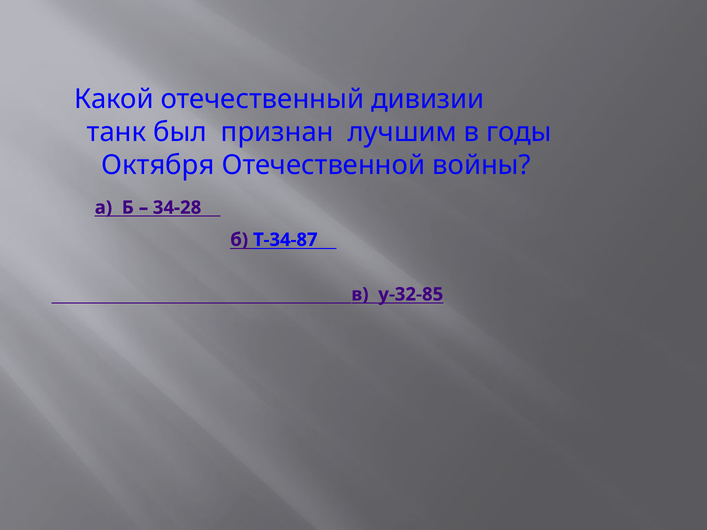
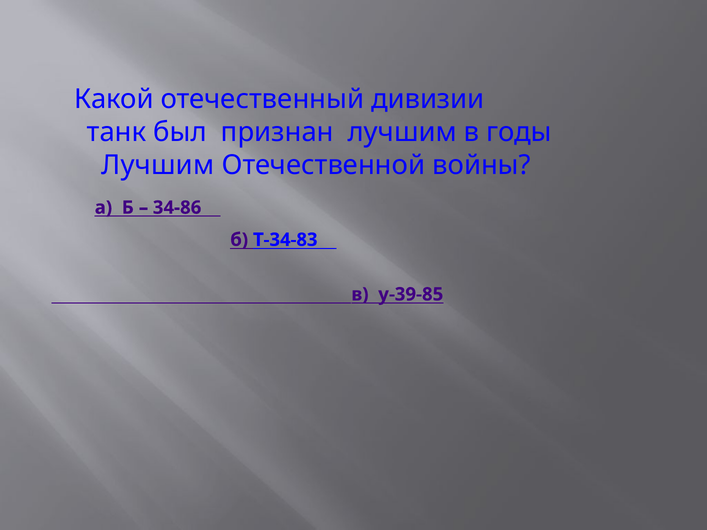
Октября at (158, 165): Октября -> Лучшим
34-28: 34-28 -> 34-86
Т-34-87: Т-34-87 -> Т-34-83
у-32-85: у-32-85 -> у-39-85
